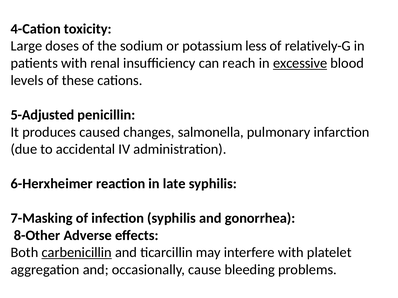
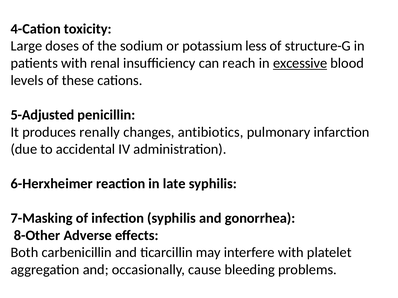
relatively-G: relatively-G -> structure-G
caused: caused -> renally
salmonella: salmonella -> antibiotics
carbenicillin underline: present -> none
